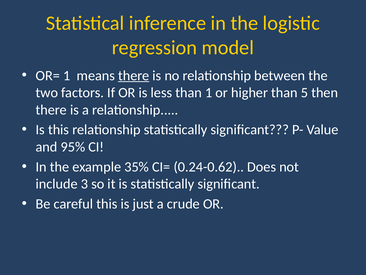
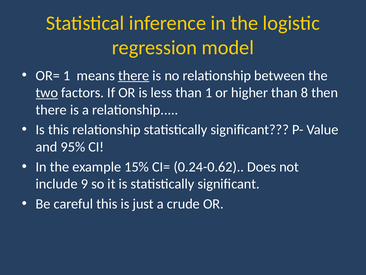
two underline: none -> present
5: 5 -> 8
35%: 35% -> 15%
3: 3 -> 9
